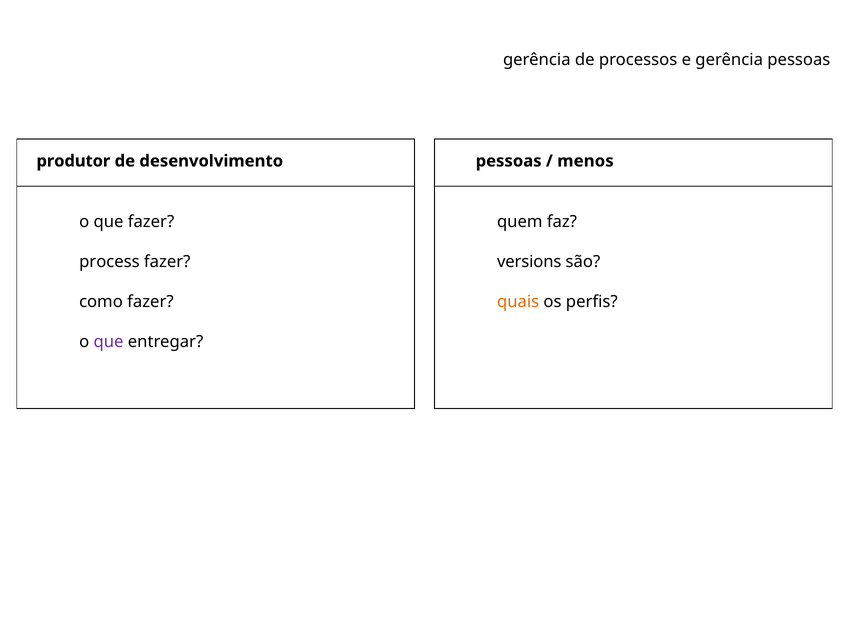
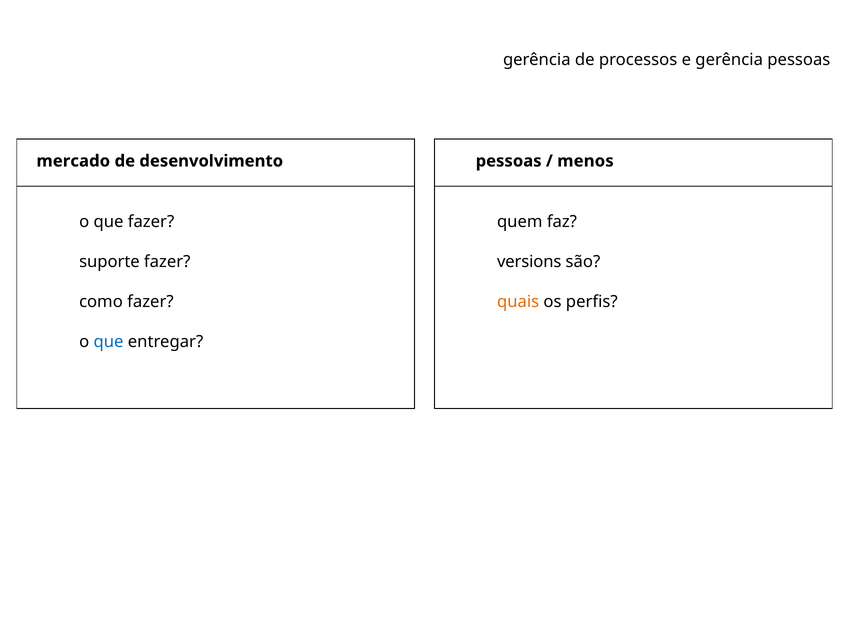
produtor: produtor -> mercado
process: process -> suporte
que at (108, 342) colour: purple -> blue
